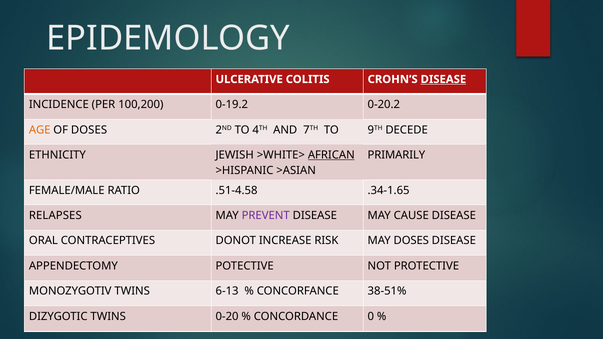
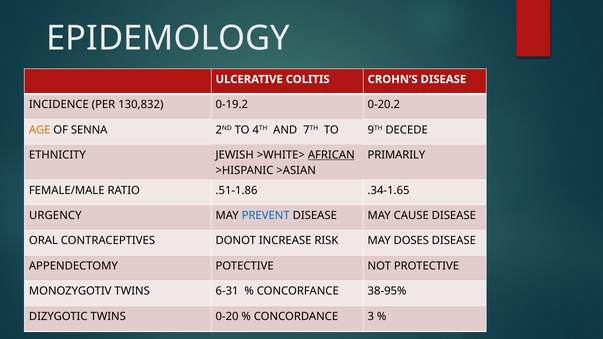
DISEASE at (443, 79) underline: present -> none
100,200: 100,200 -> 130,832
OF DOSES: DOSES -> SENNA
.51-4.58: .51-4.58 -> .51-1.86
RELAPSES: RELAPSES -> URGENCY
PREVENT colour: purple -> blue
6-13: 6-13 -> 6-31
38-51%: 38-51% -> 38-95%
0: 0 -> 3
